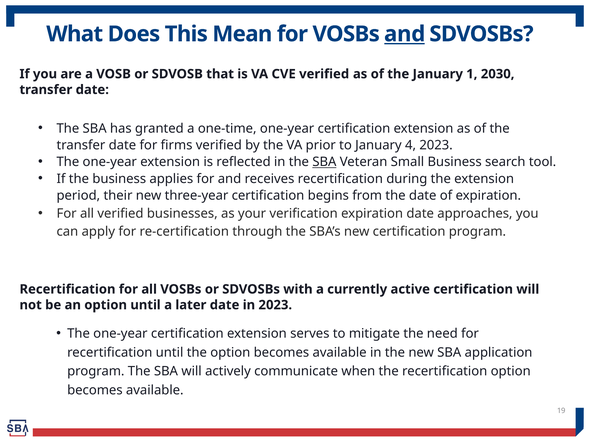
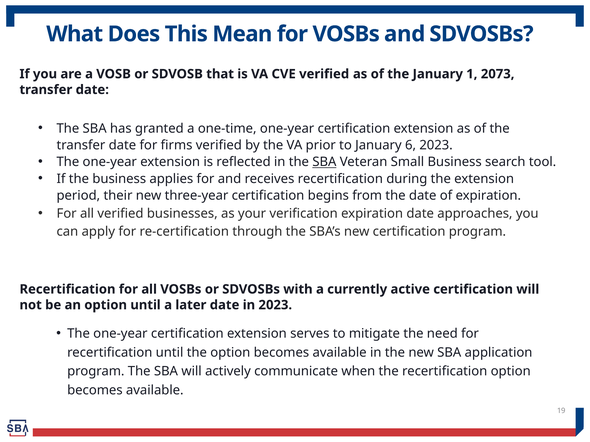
and at (405, 34) underline: present -> none
2030: 2030 -> 2073
4: 4 -> 6
